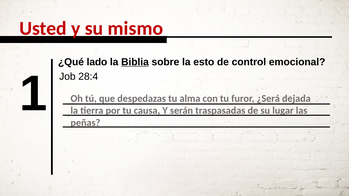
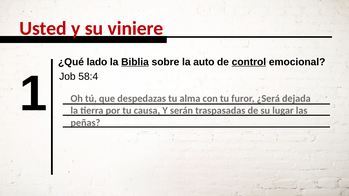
mismo: mismo -> viniere
esto: esto -> auto
control underline: none -> present
28:4: 28:4 -> 58:4
